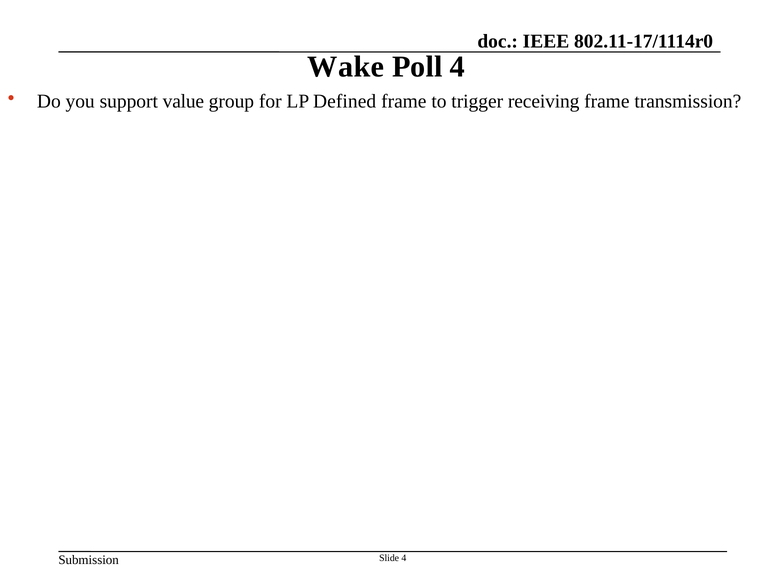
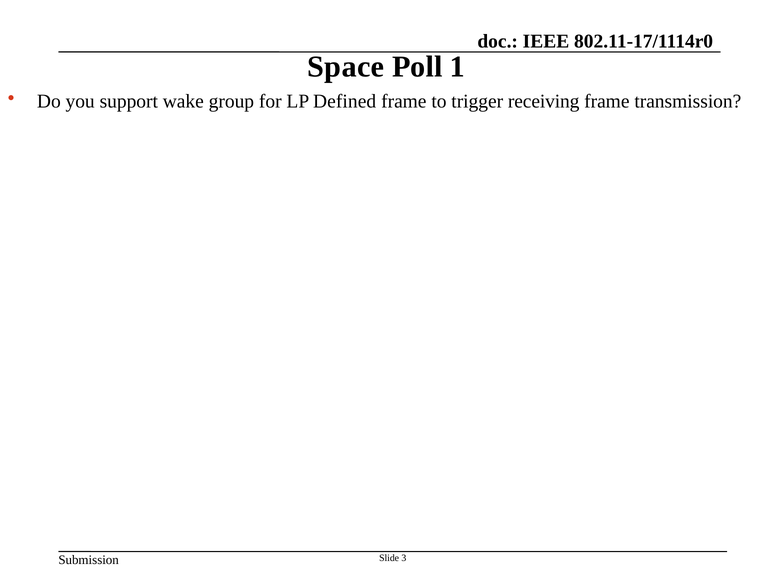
Wake: Wake -> Space
Poll 4: 4 -> 1
value: value -> wake
Slide 4: 4 -> 3
